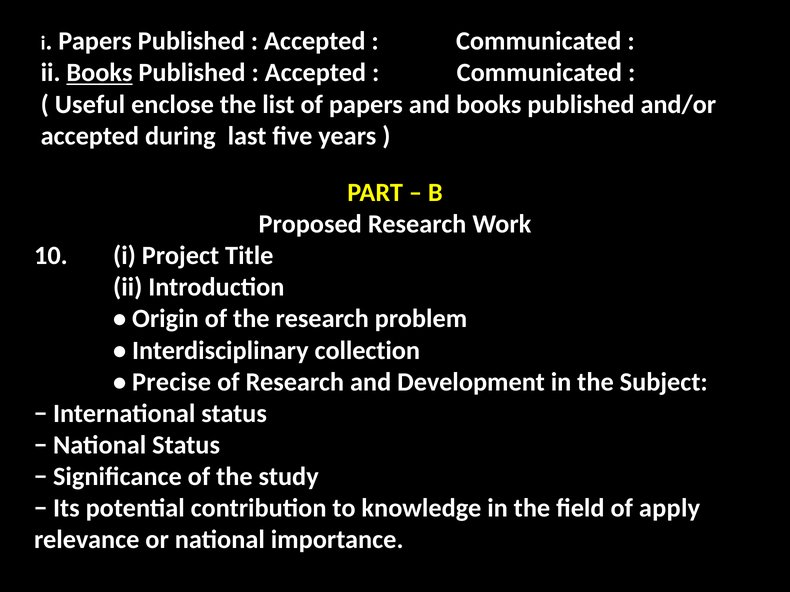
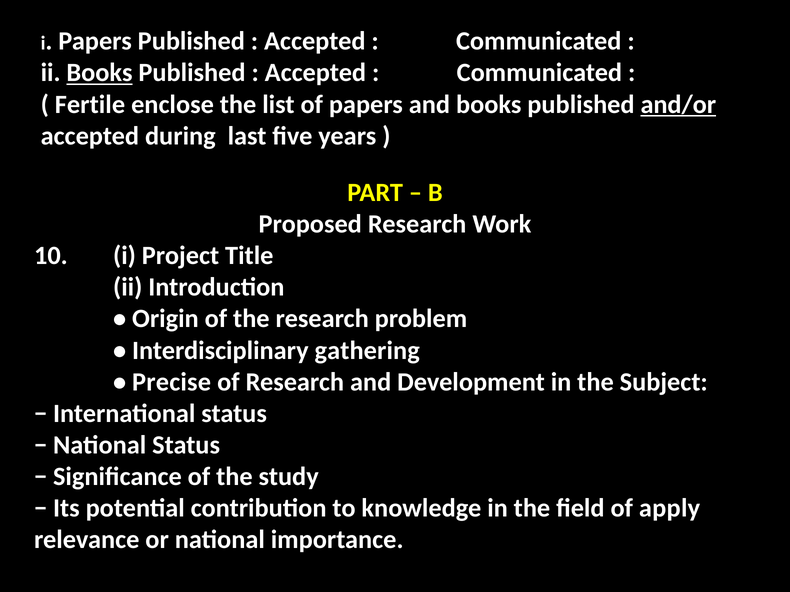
Useful: Useful -> Fertile
and/or underline: none -> present
collection: collection -> gathering
